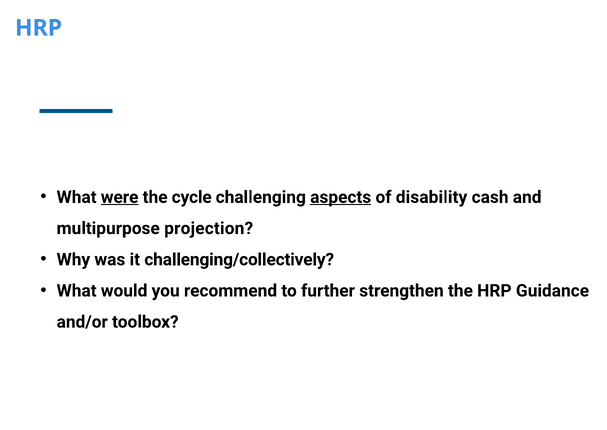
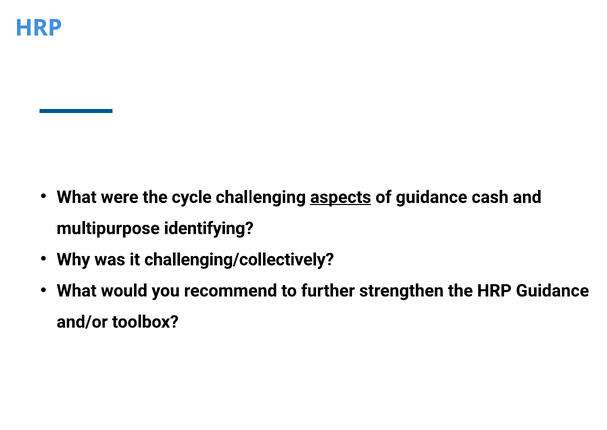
were underline: present -> none
of disability: disability -> guidance
projection: projection -> identifying
